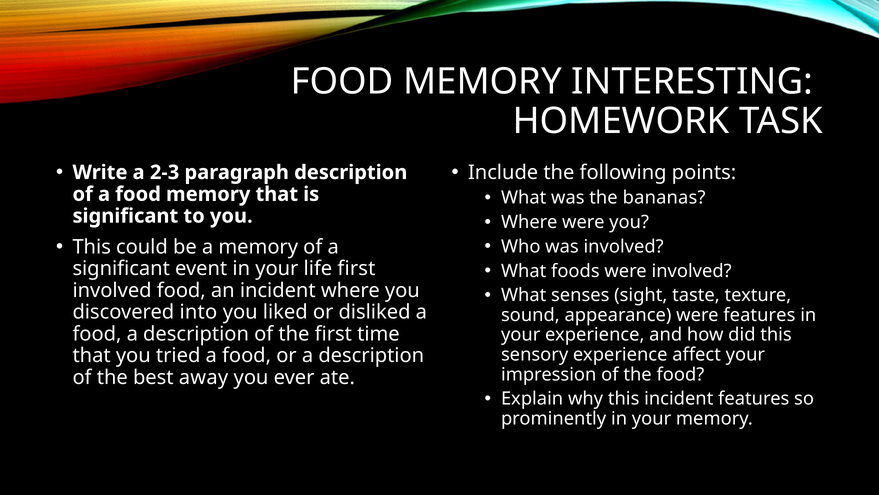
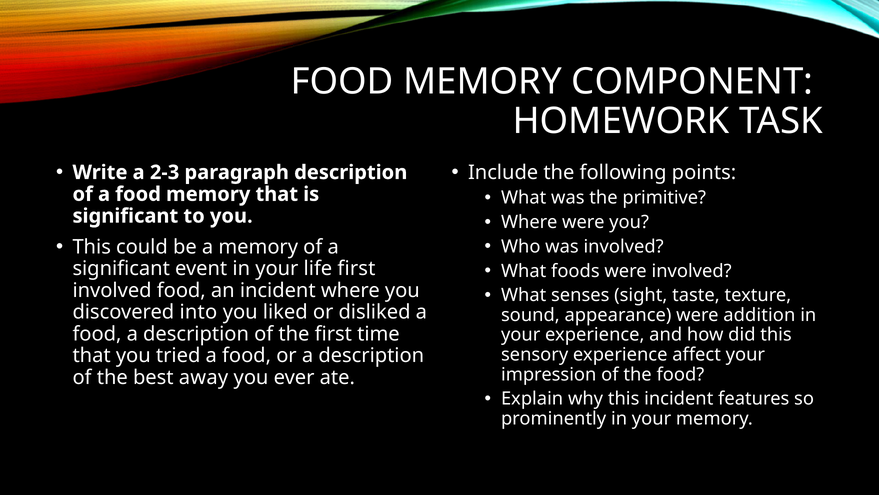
INTERESTING: INTERESTING -> COMPONENT
bananas: bananas -> primitive
were features: features -> addition
